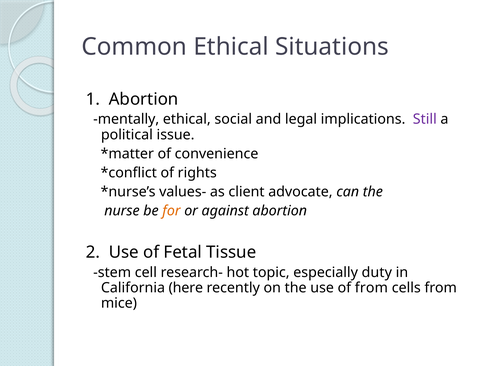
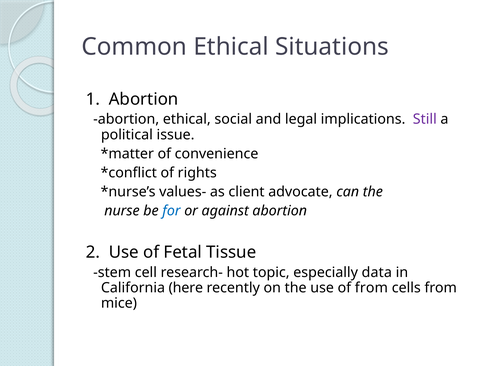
mentally at (126, 119): mentally -> abortion
for colour: orange -> blue
duty: duty -> data
